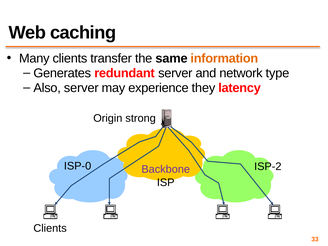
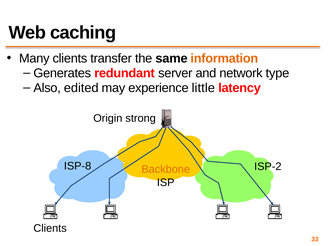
Also server: server -> edited
they: they -> little
ISP-0: ISP-0 -> ISP-8
Backbone colour: purple -> orange
